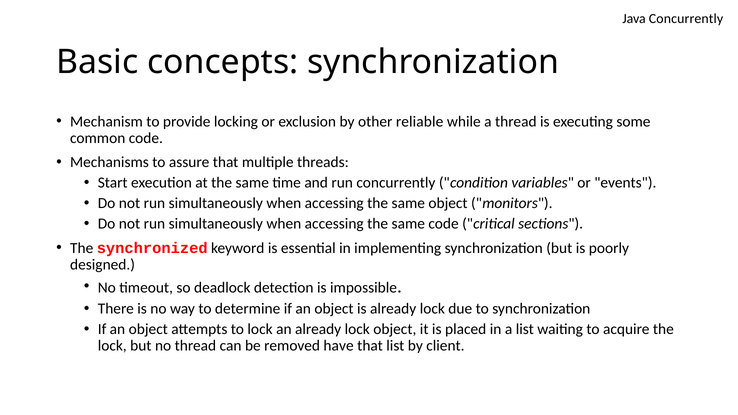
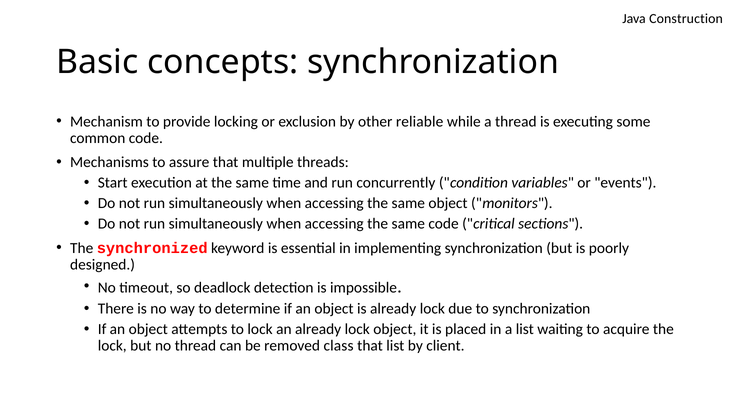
Java Concurrently: Concurrently -> Construction
have: have -> class
